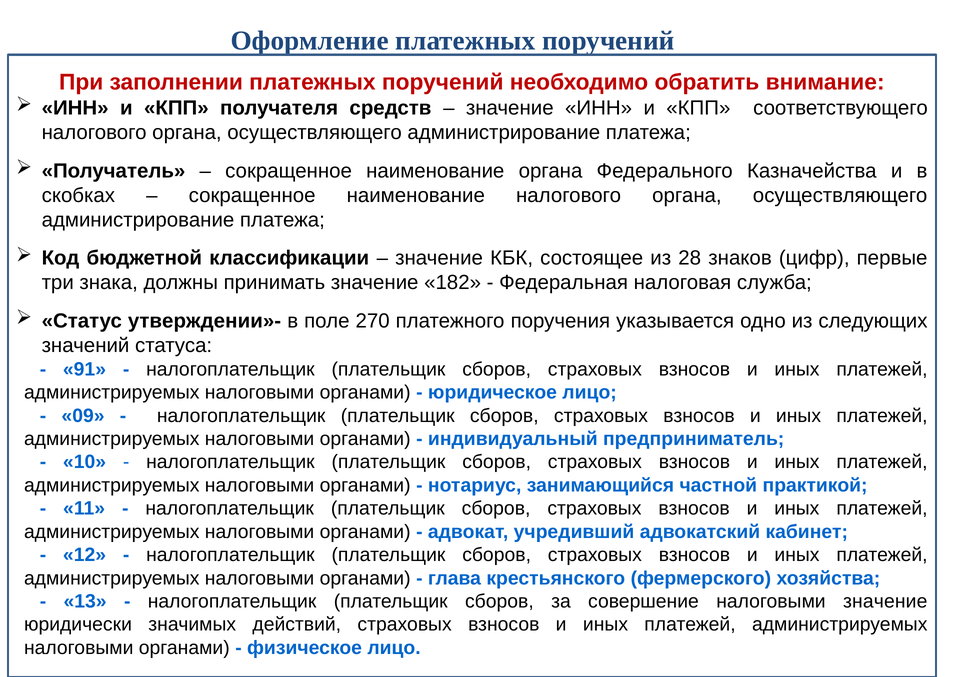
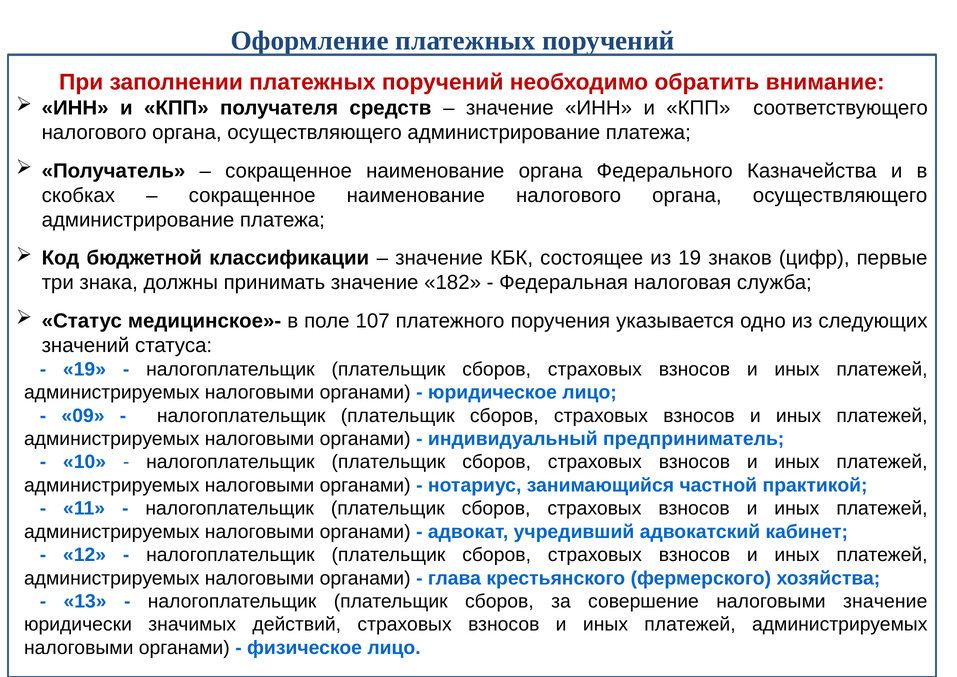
из 28: 28 -> 19
утверждении»-: утверждении»- -> медицинское»-
270: 270 -> 107
91 at (84, 369): 91 -> 19
